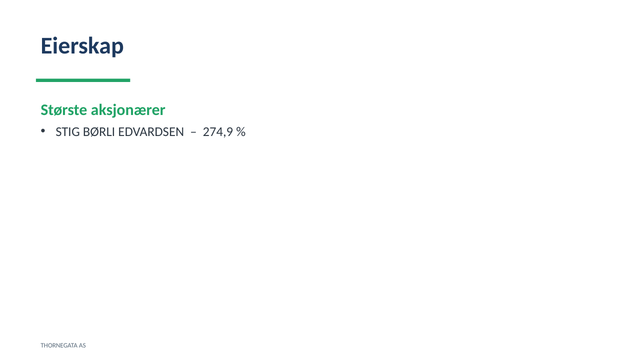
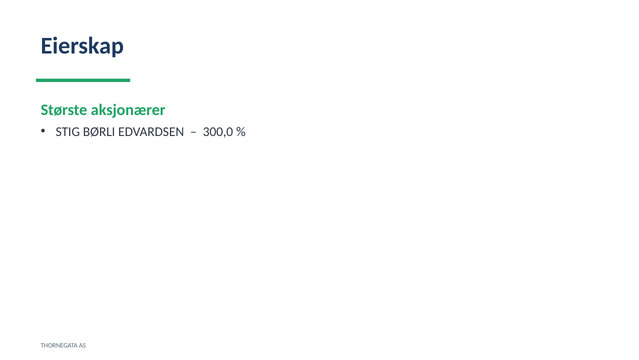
274,9: 274,9 -> 300,0
